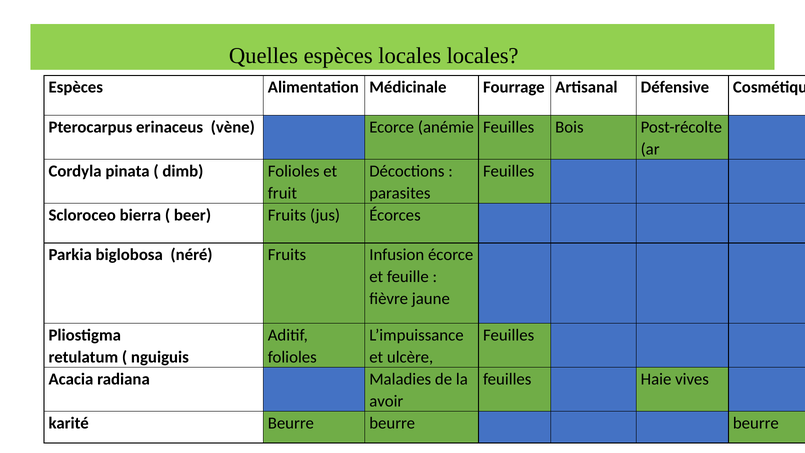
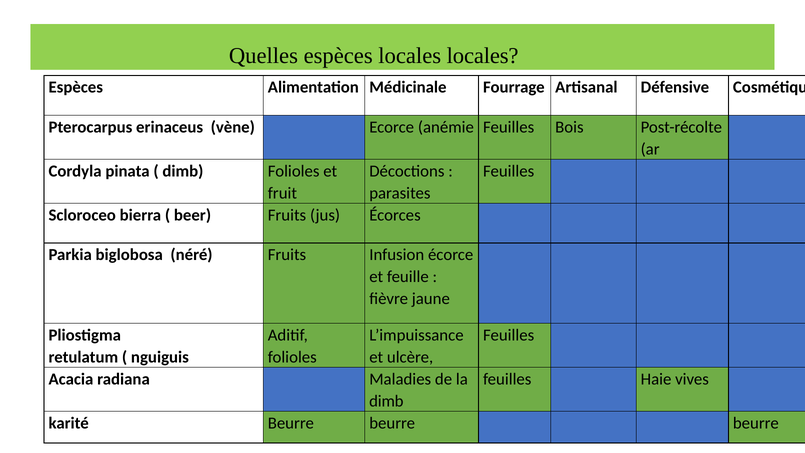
avoir at (386, 401): avoir -> dimb
